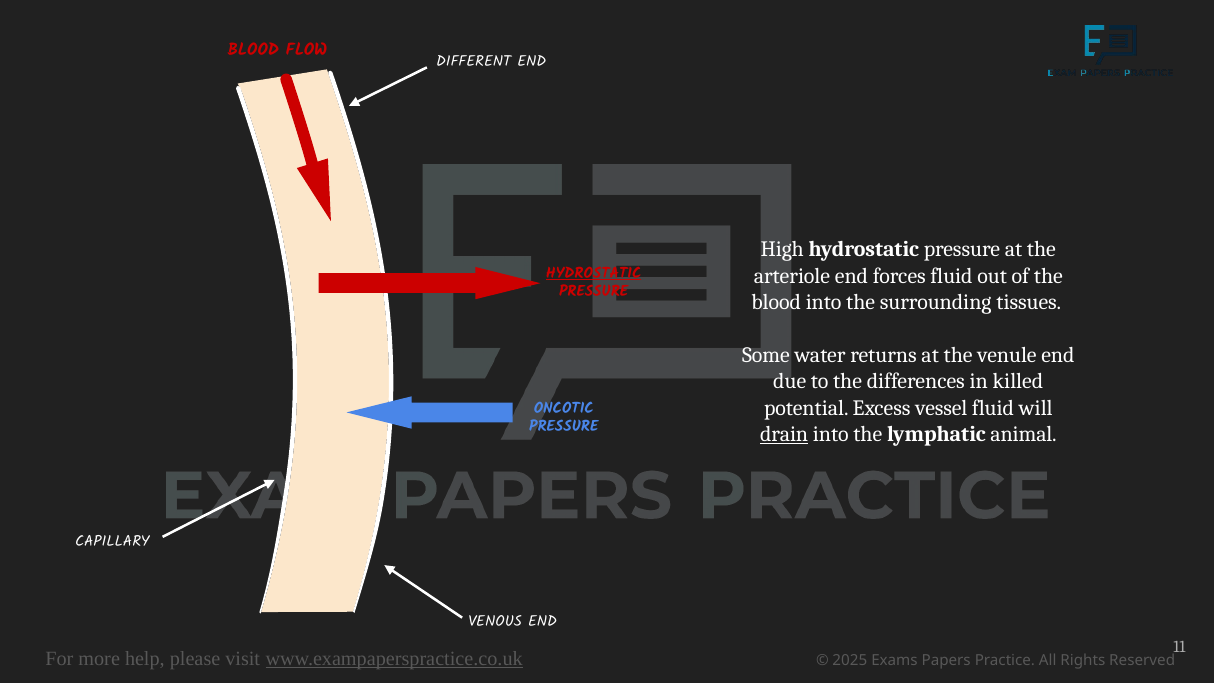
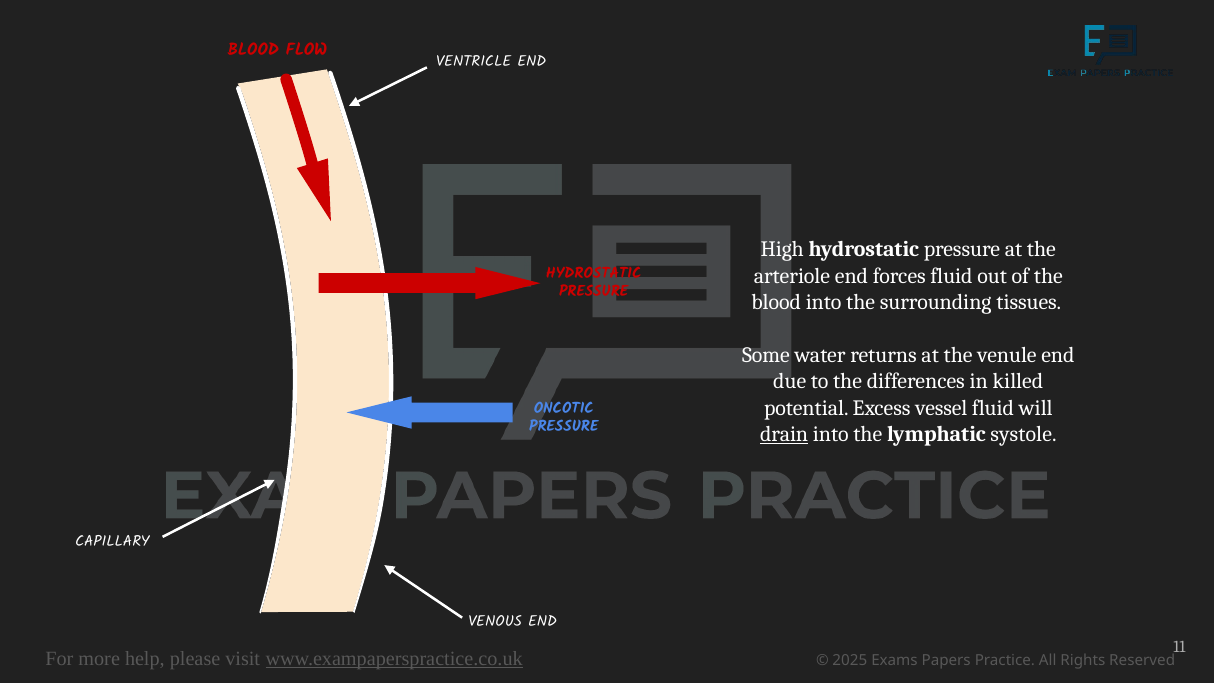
DIFFERENT: DIFFERENT -> VENTRICLE
HYDROSTATIC at (594, 273) underline: present -> none
animal: animal -> systole
